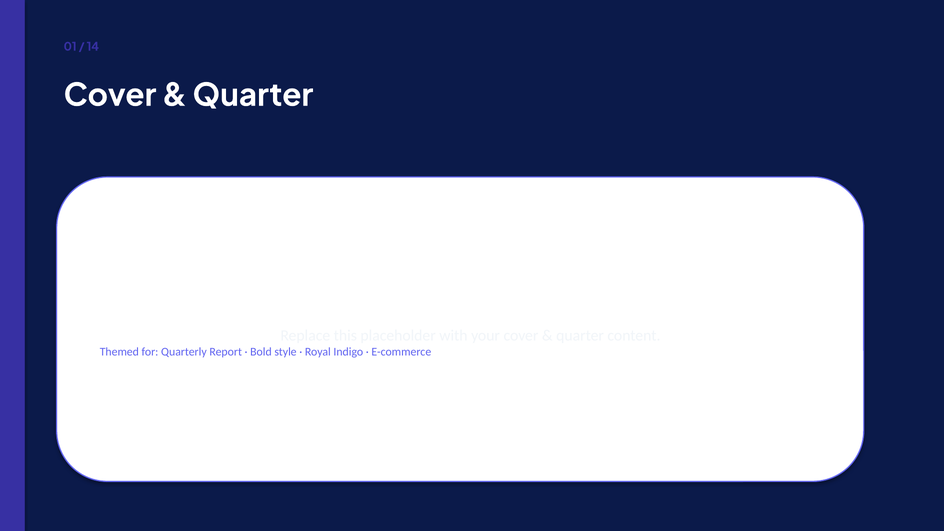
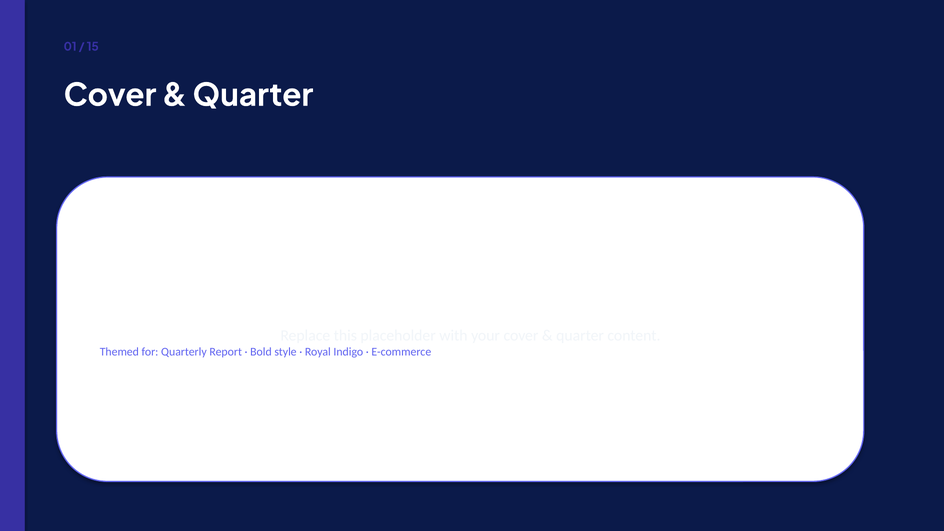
14: 14 -> 15
